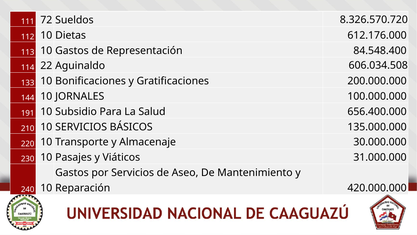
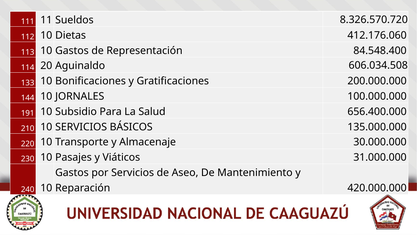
72: 72 -> 11
612.176.000: 612.176.000 -> 412.176.060
22: 22 -> 20
